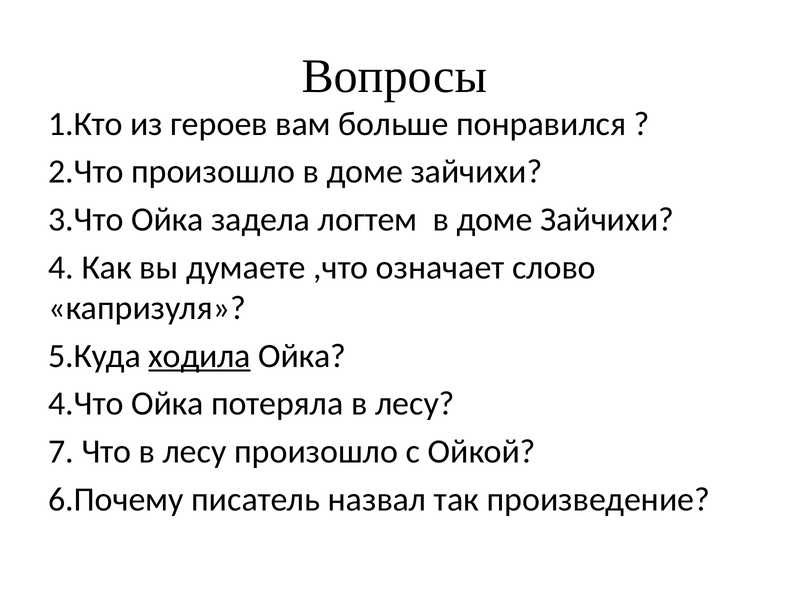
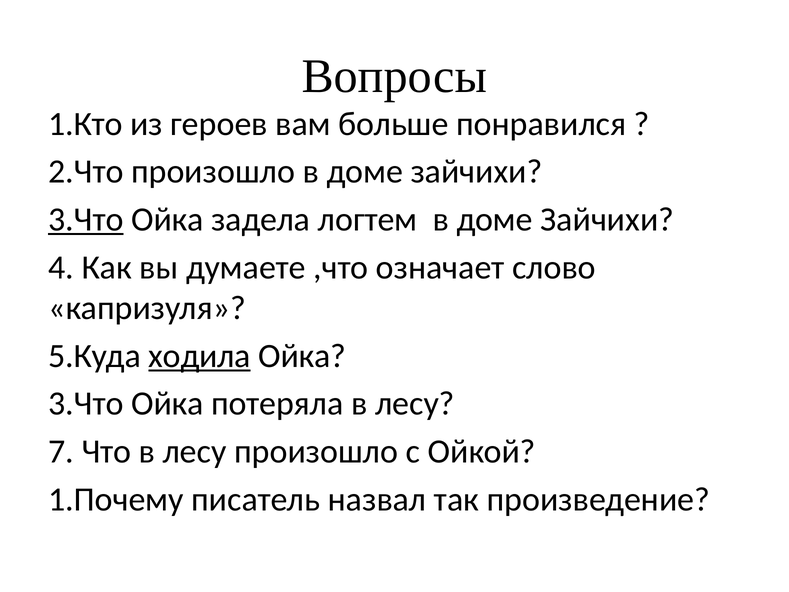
3.Что at (86, 219) underline: none -> present
4.Что at (86, 404): 4.Что -> 3.Что
6.Почему: 6.Почему -> 1.Почему
